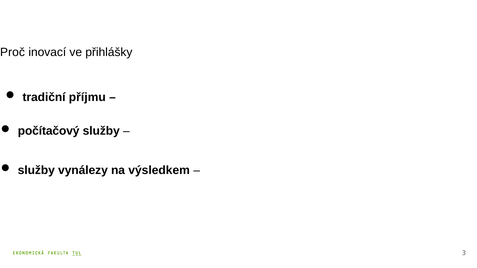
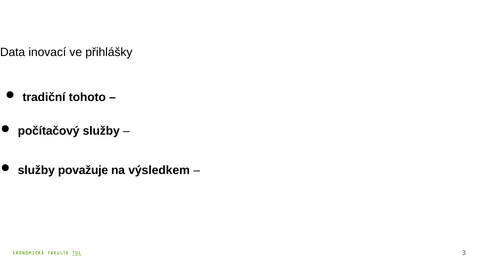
Proč: Proč -> Data
příjmu: příjmu -> tohoto
vynálezy: vynálezy -> považuje
